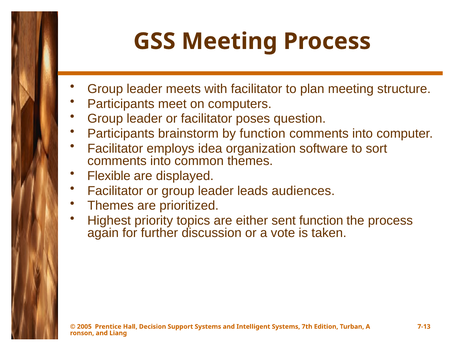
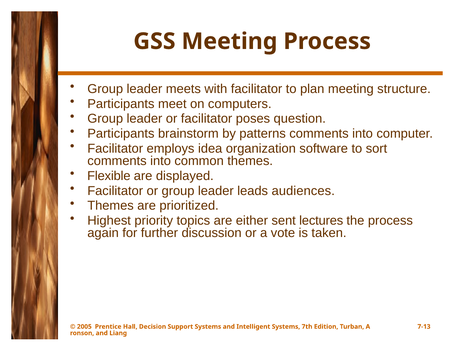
by function: function -> patterns
sent function: function -> lectures
